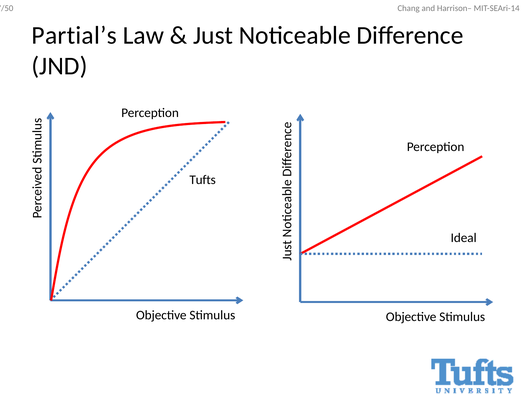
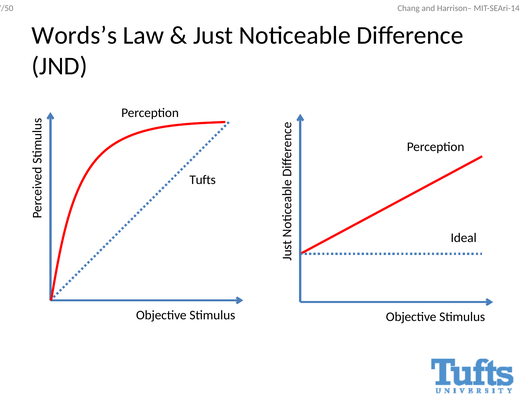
Partial’s: Partial’s -> Words’s
